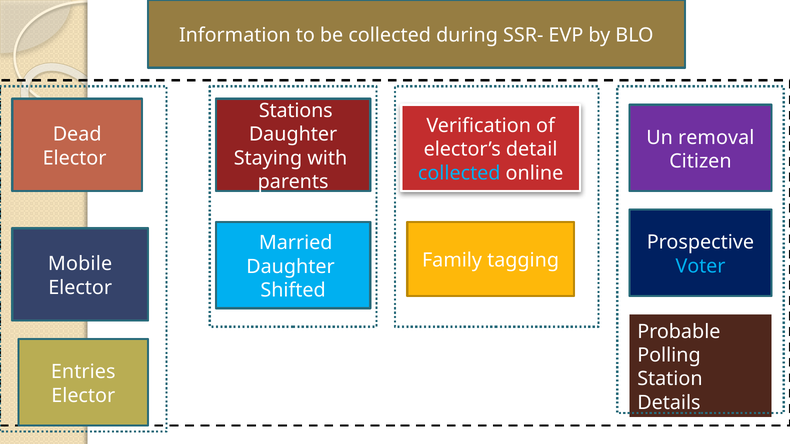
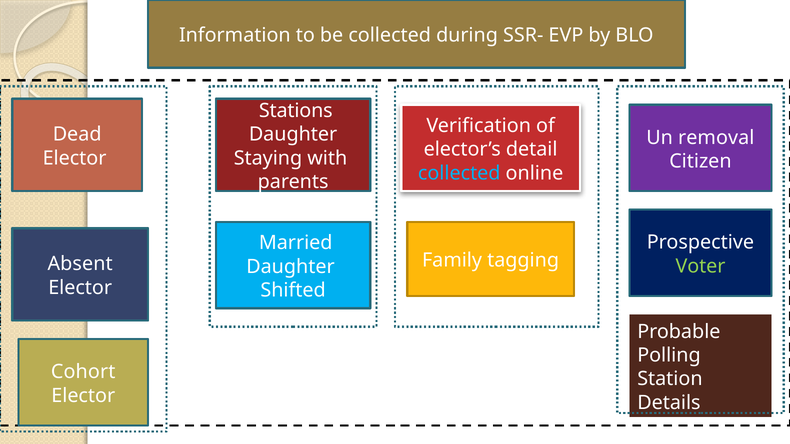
Mobile: Mobile -> Absent
Voter colour: light blue -> light green
Entries: Entries -> Cohort
